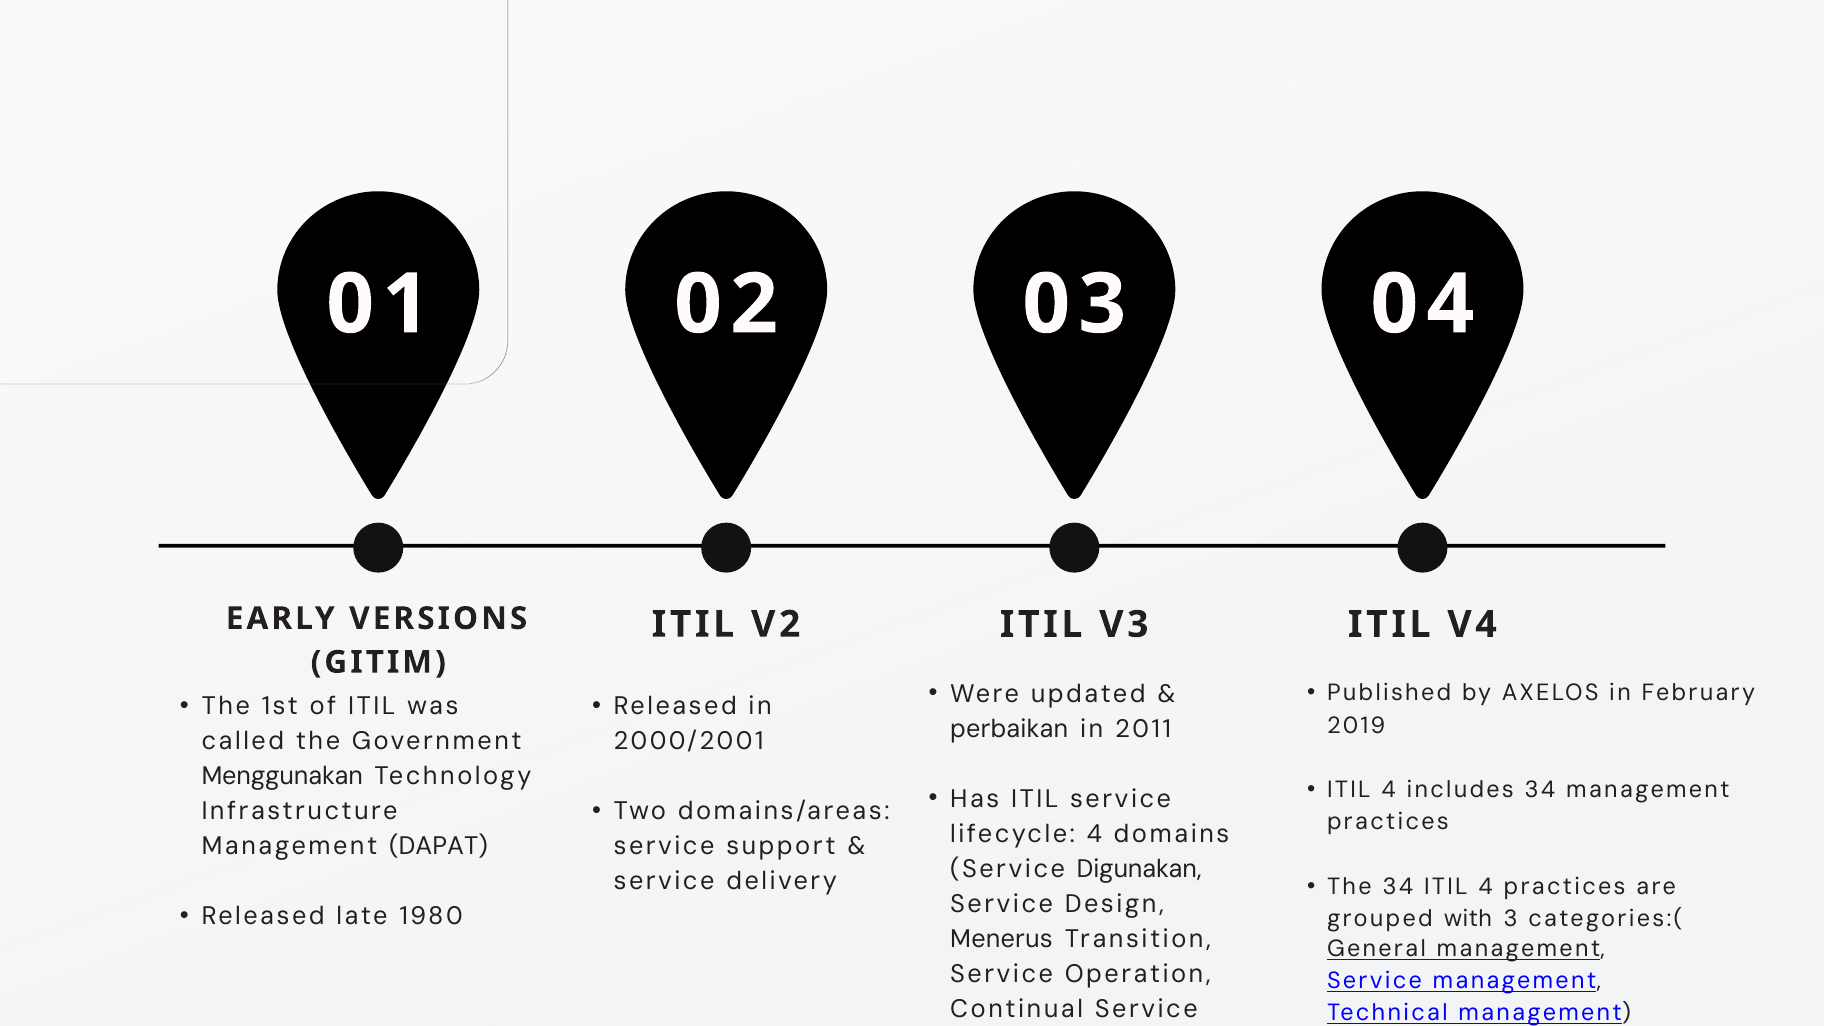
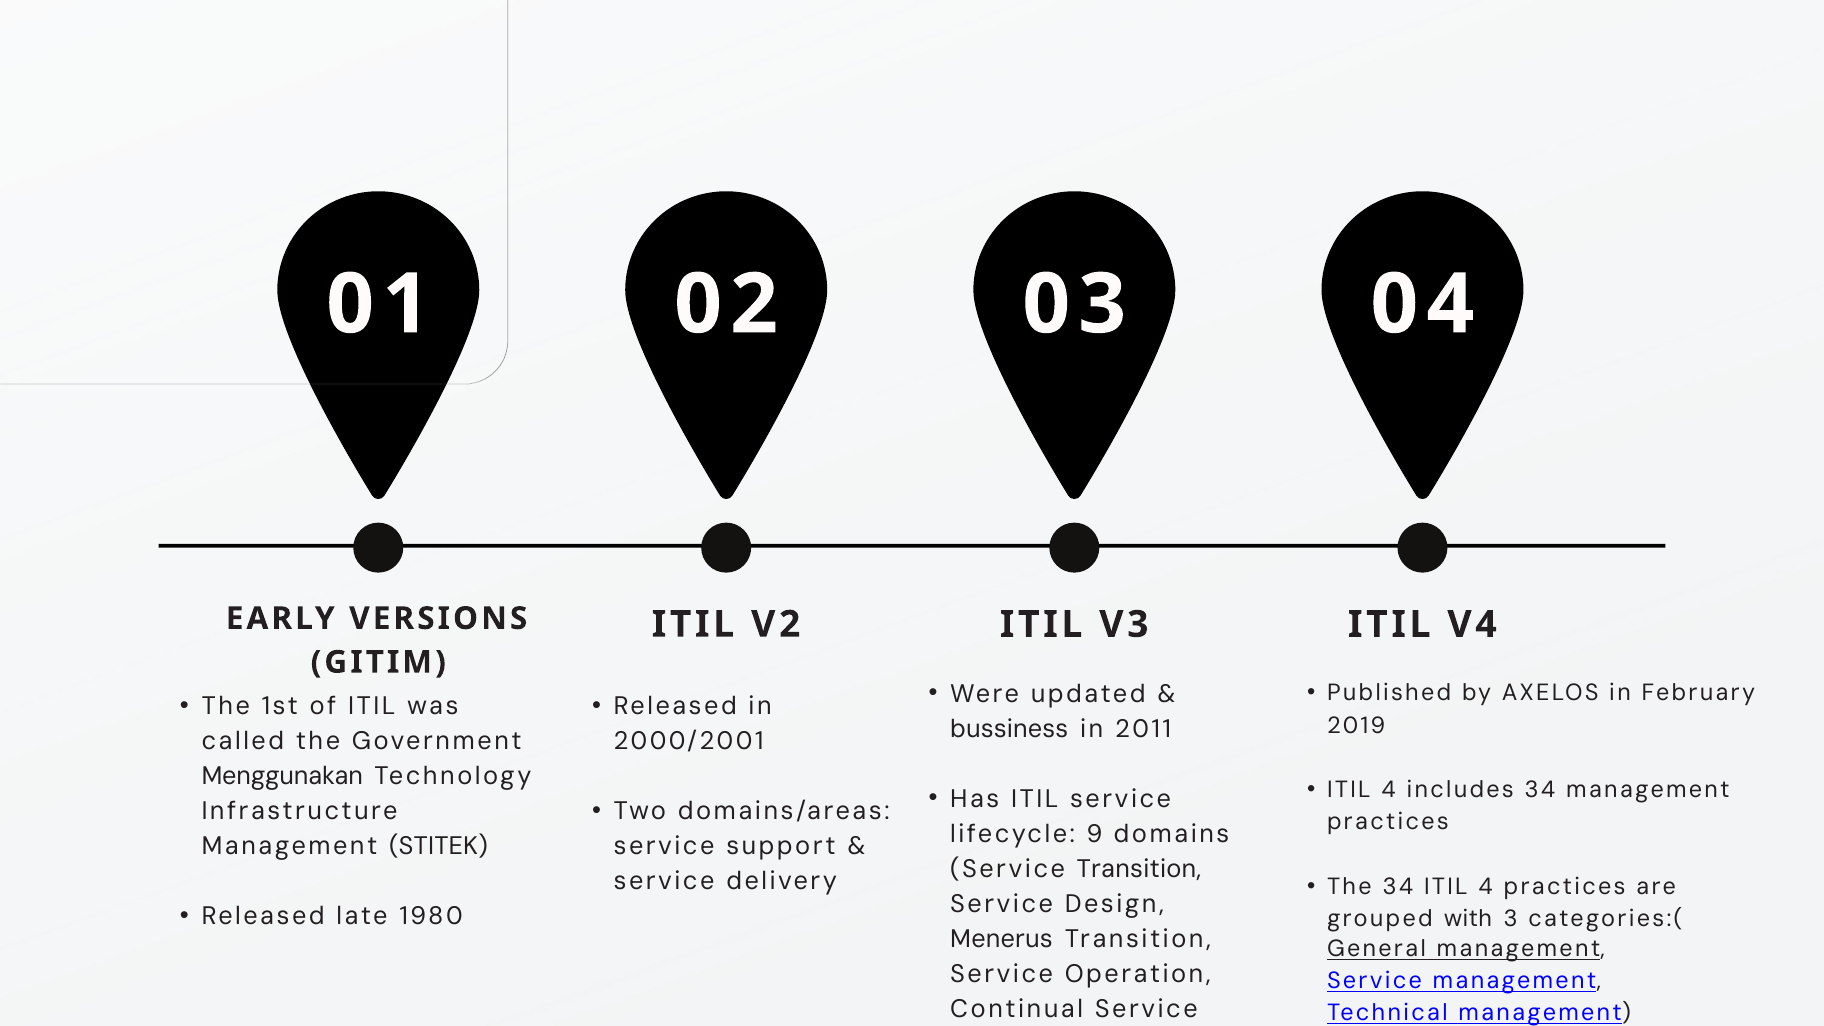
perbaikan: perbaikan -> bussiness
lifecycle 4: 4 -> 9
DAPAT: DAPAT -> STITEK
Service Digunakan: Digunakan -> Transition
